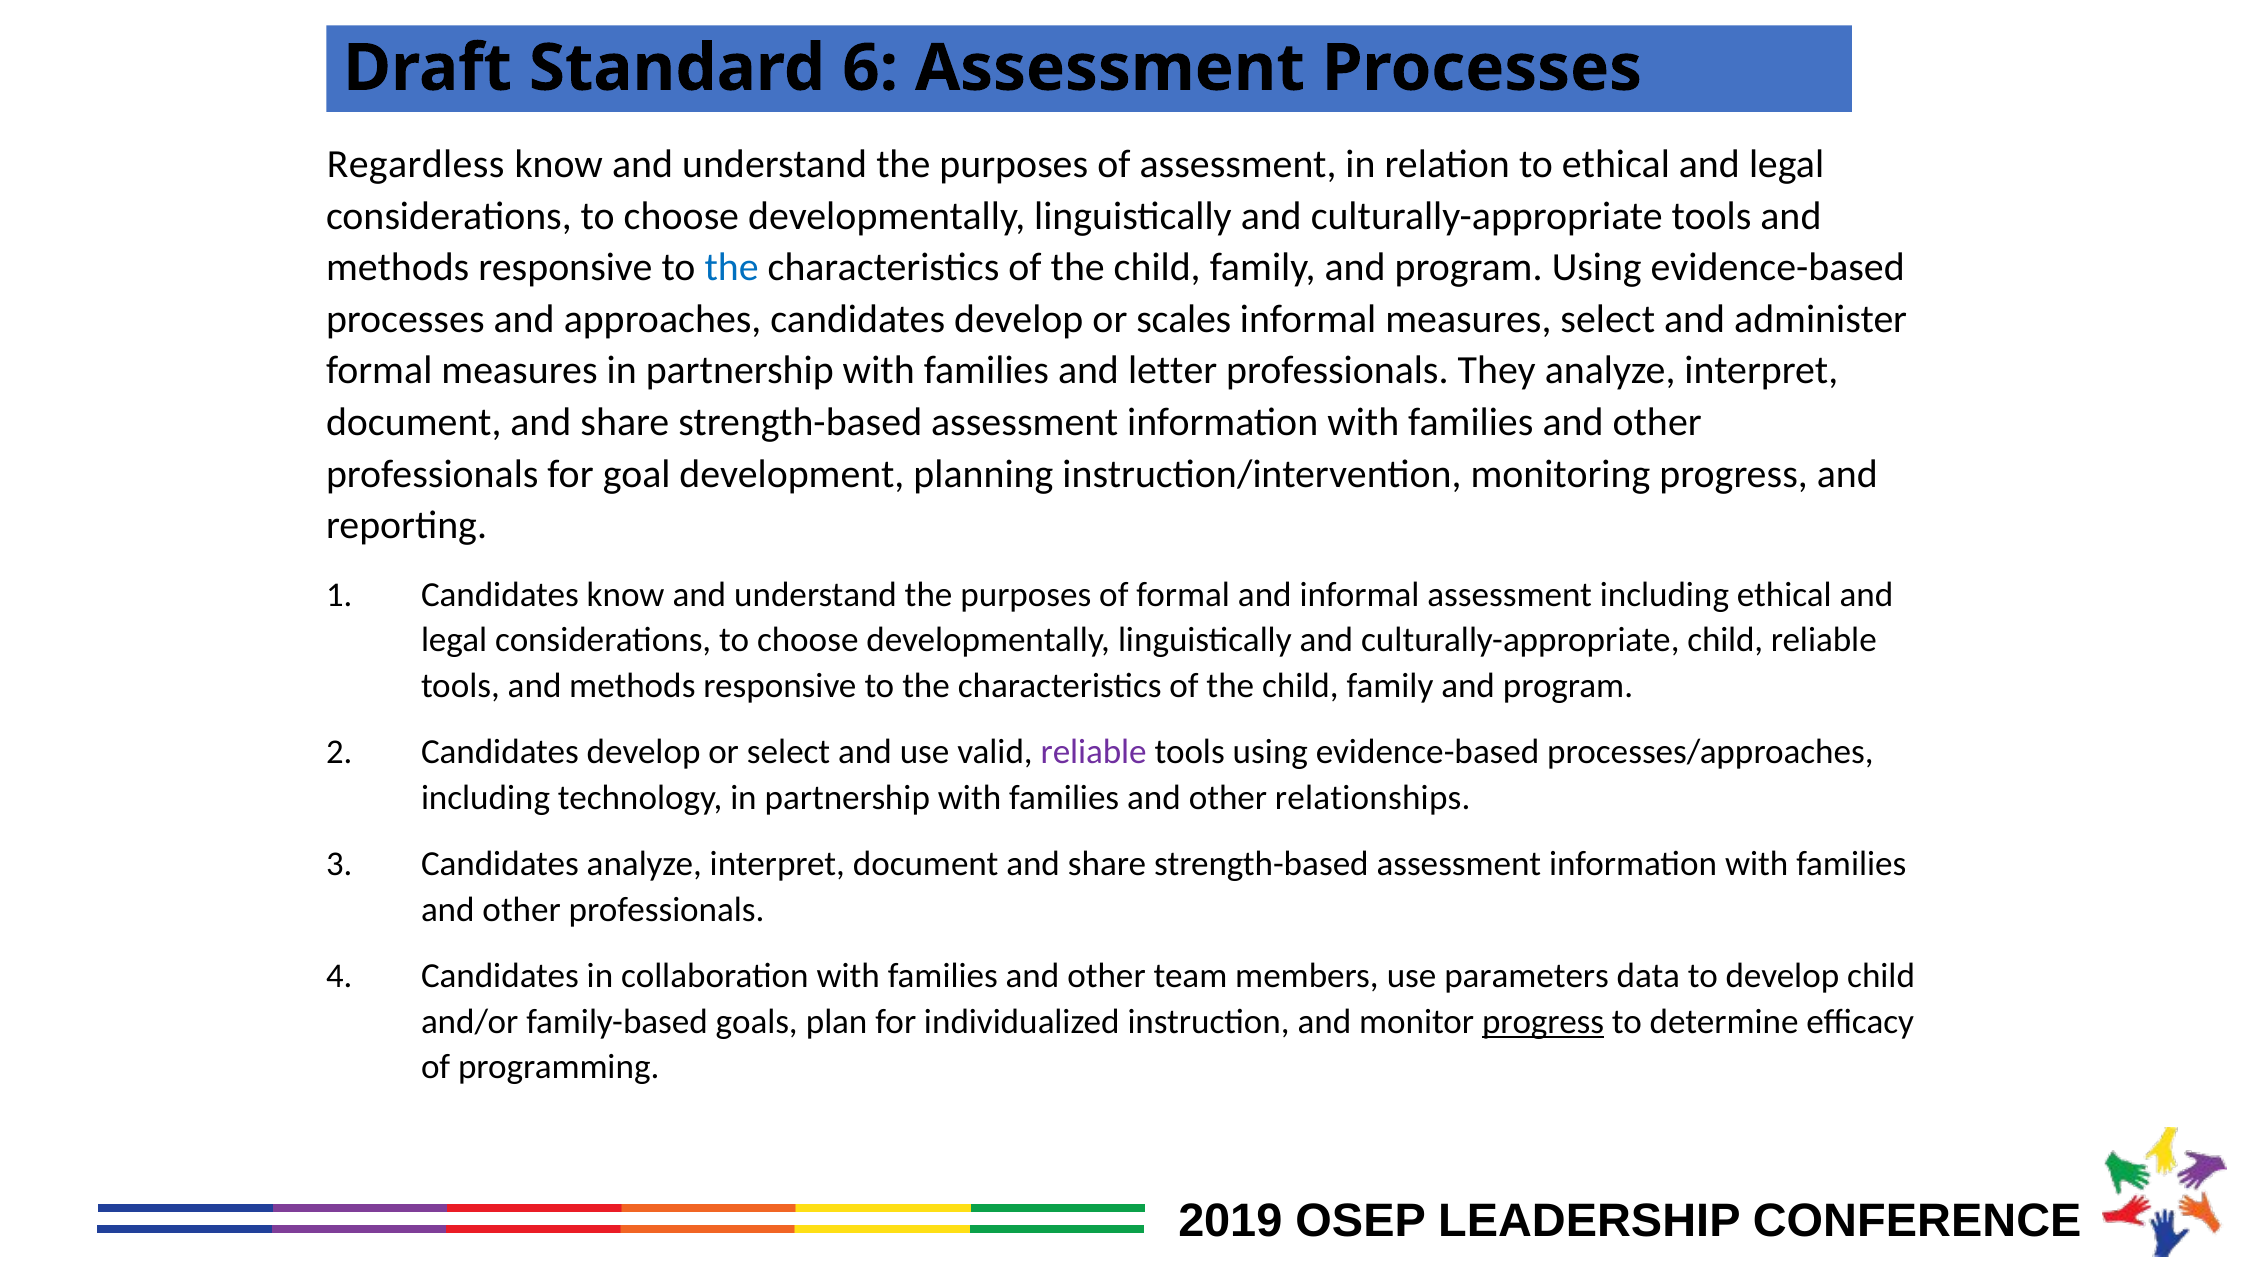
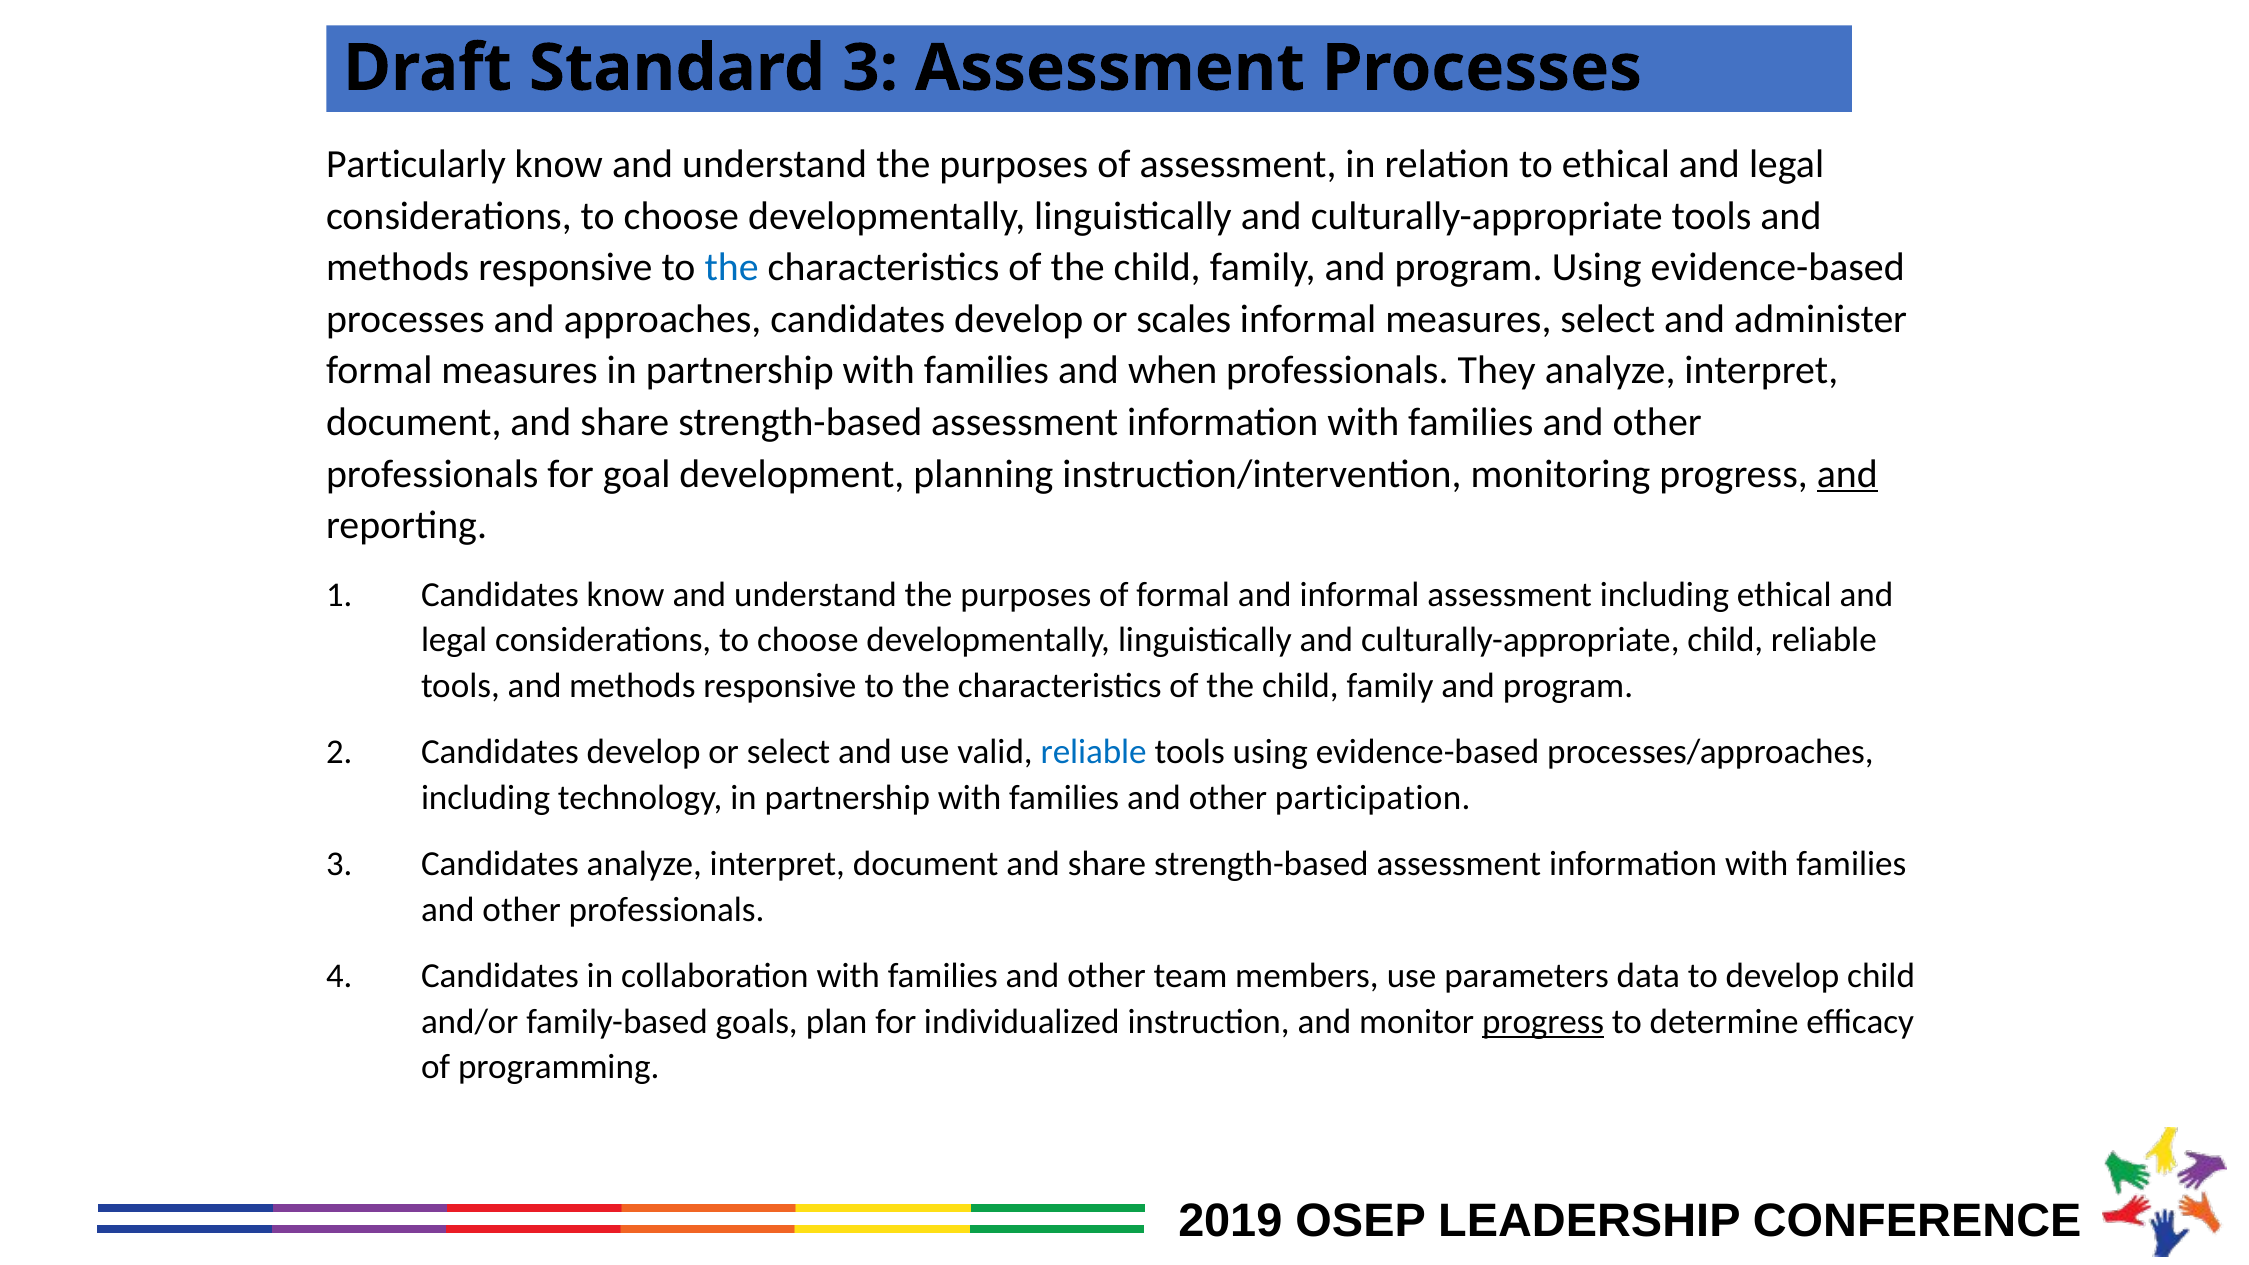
Standard 6: 6 -> 3
Regardless: Regardless -> Particularly
letter: letter -> when
and at (1847, 474) underline: none -> present
reliable at (1094, 752) colour: purple -> blue
relationships: relationships -> participation
